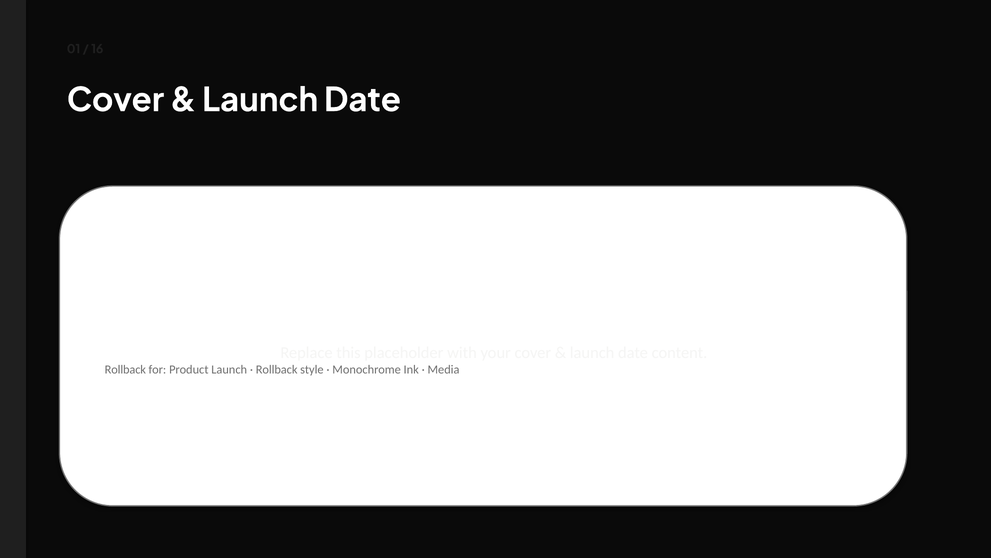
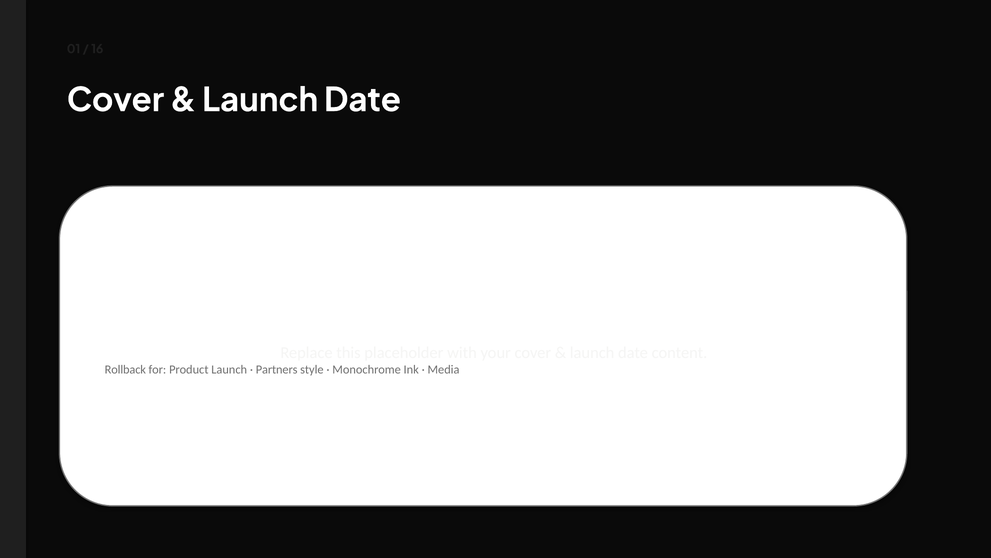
Rollback at (277, 369): Rollback -> Partners
